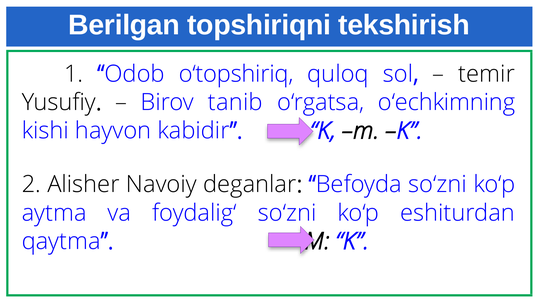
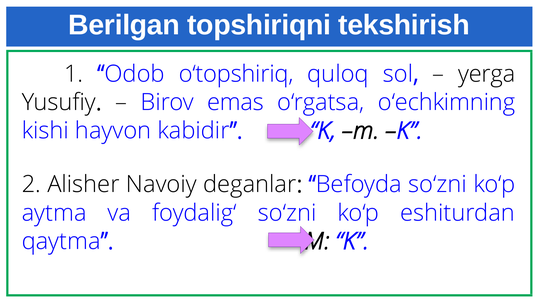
temir: temir -> yerga
tanib: tanib -> emas
